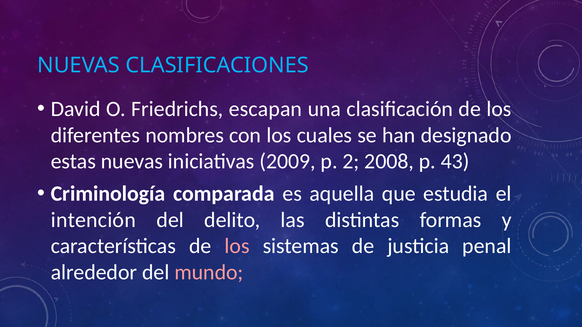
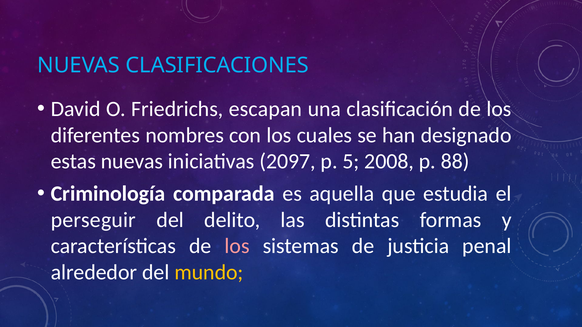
2009: 2009 -> 2097
2: 2 -> 5
43: 43 -> 88
intención: intención -> perseguir
mundo colour: pink -> yellow
